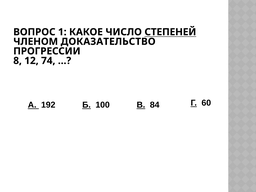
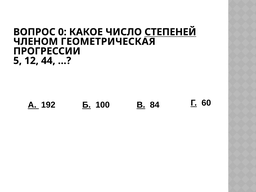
1: 1 -> 0
ДОКАЗАТЕЛЬСТВО: ДОКАЗАТЕЛЬСТВО -> ГЕОМЕТРИЧЕСКАЯ
8: 8 -> 5
74: 74 -> 44
